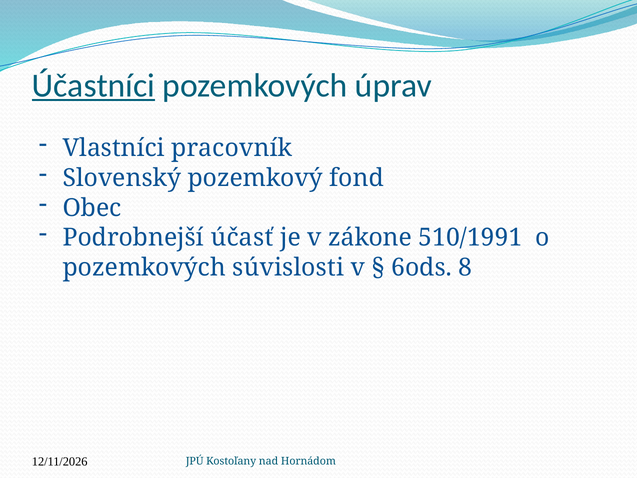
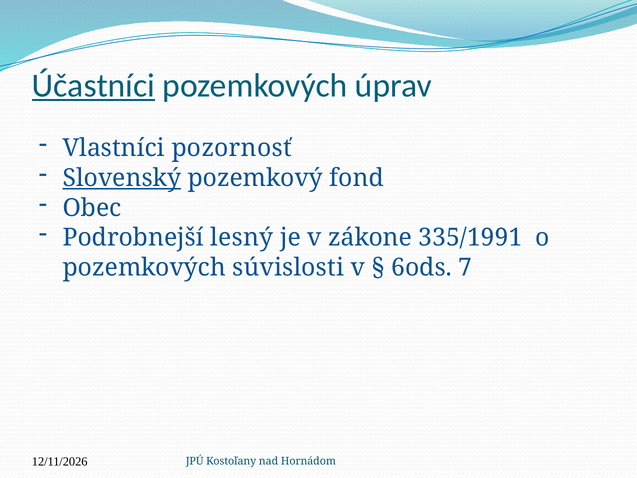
pracovník: pracovník -> pozornosť
Slovenský underline: none -> present
účasť: účasť -> lesný
510/1991: 510/1991 -> 335/1991
8: 8 -> 7
